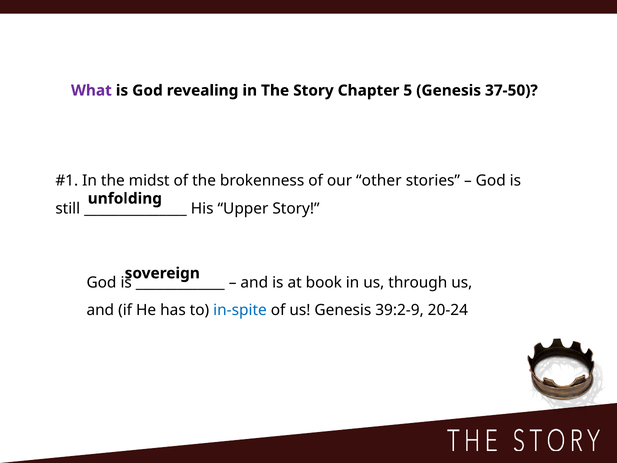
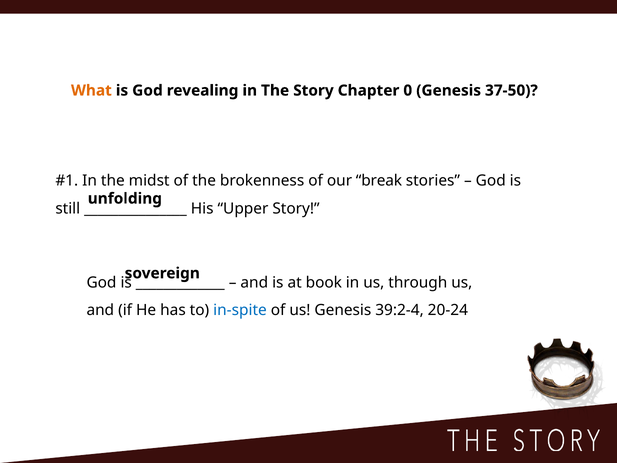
What colour: purple -> orange
5: 5 -> 0
other: other -> break
39:2-9: 39:2-9 -> 39:2-4
